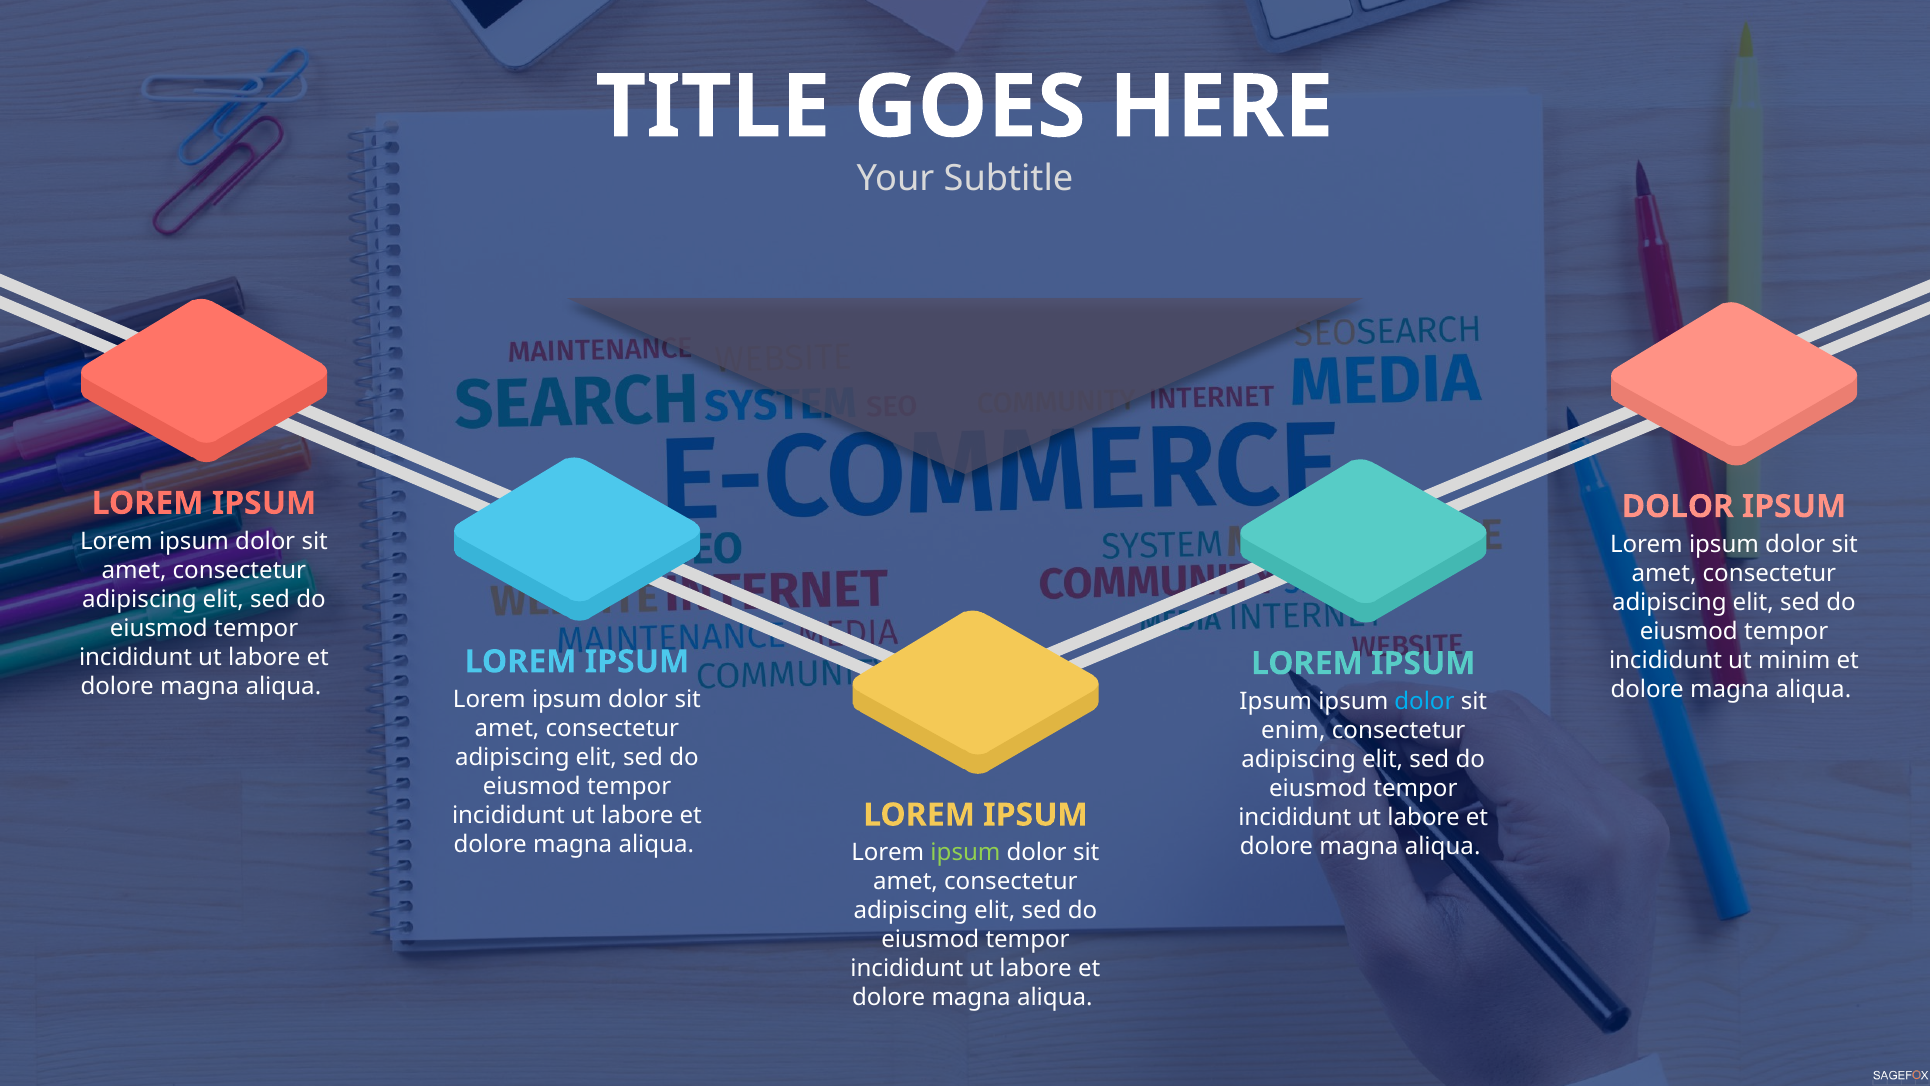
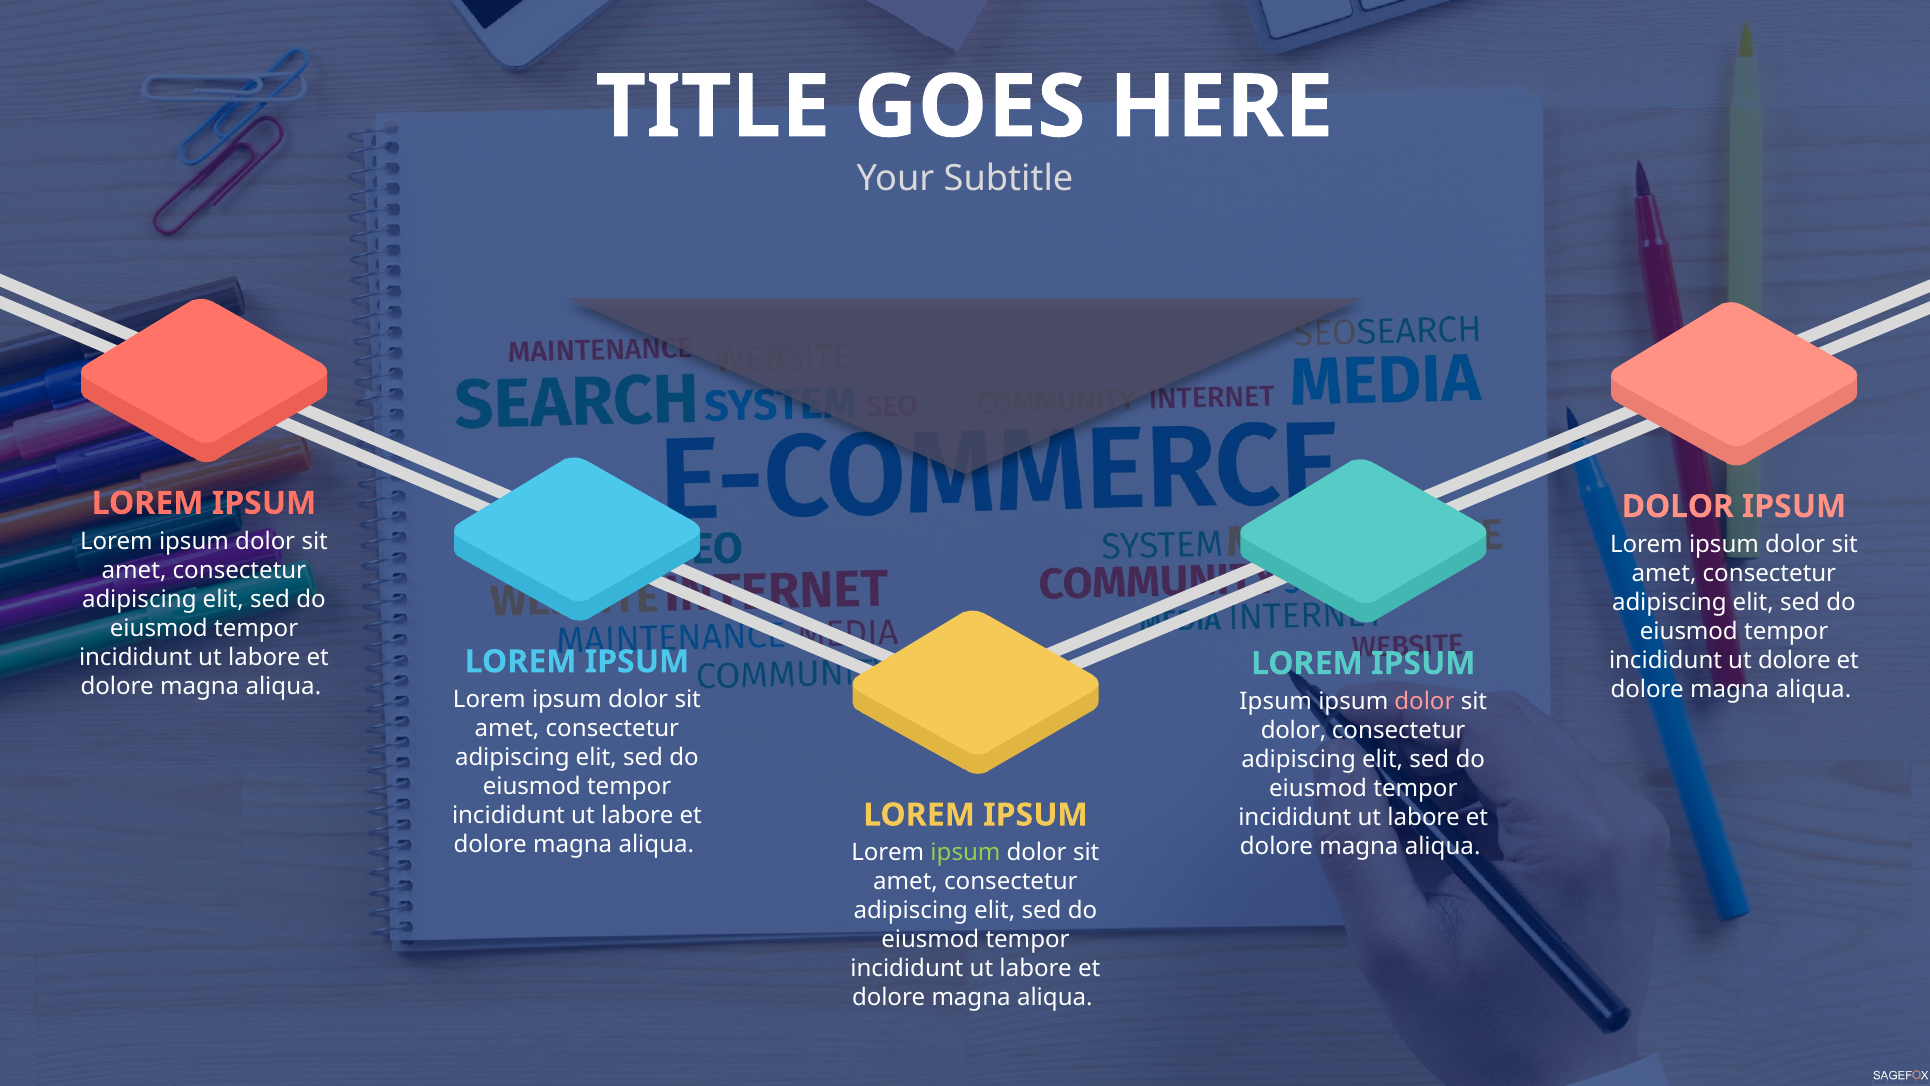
ut minim: minim -> dolore
dolor at (1424, 701) colour: light blue -> pink
enim at (1293, 730): enim -> dolor
